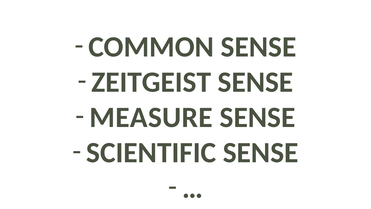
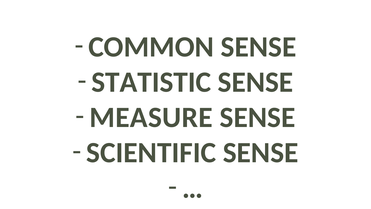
ZEITGEIST: ZEITGEIST -> STATISTIC
